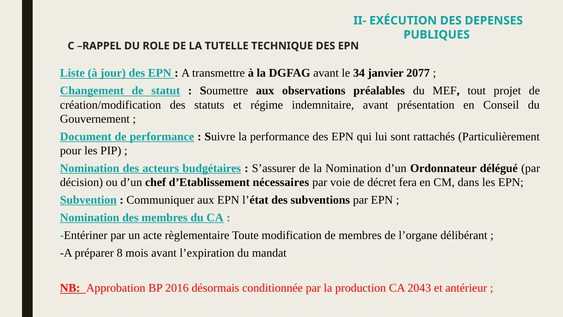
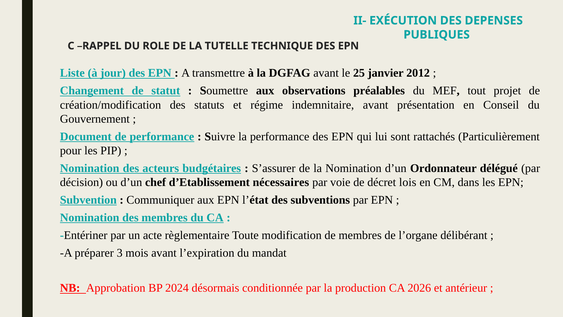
34: 34 -> 25
2077: 2077 -> 2012
fera: fera -> lois
8: 8 -> 3
2016: 2016 -> 2024
2043: 2043 -> 2026
